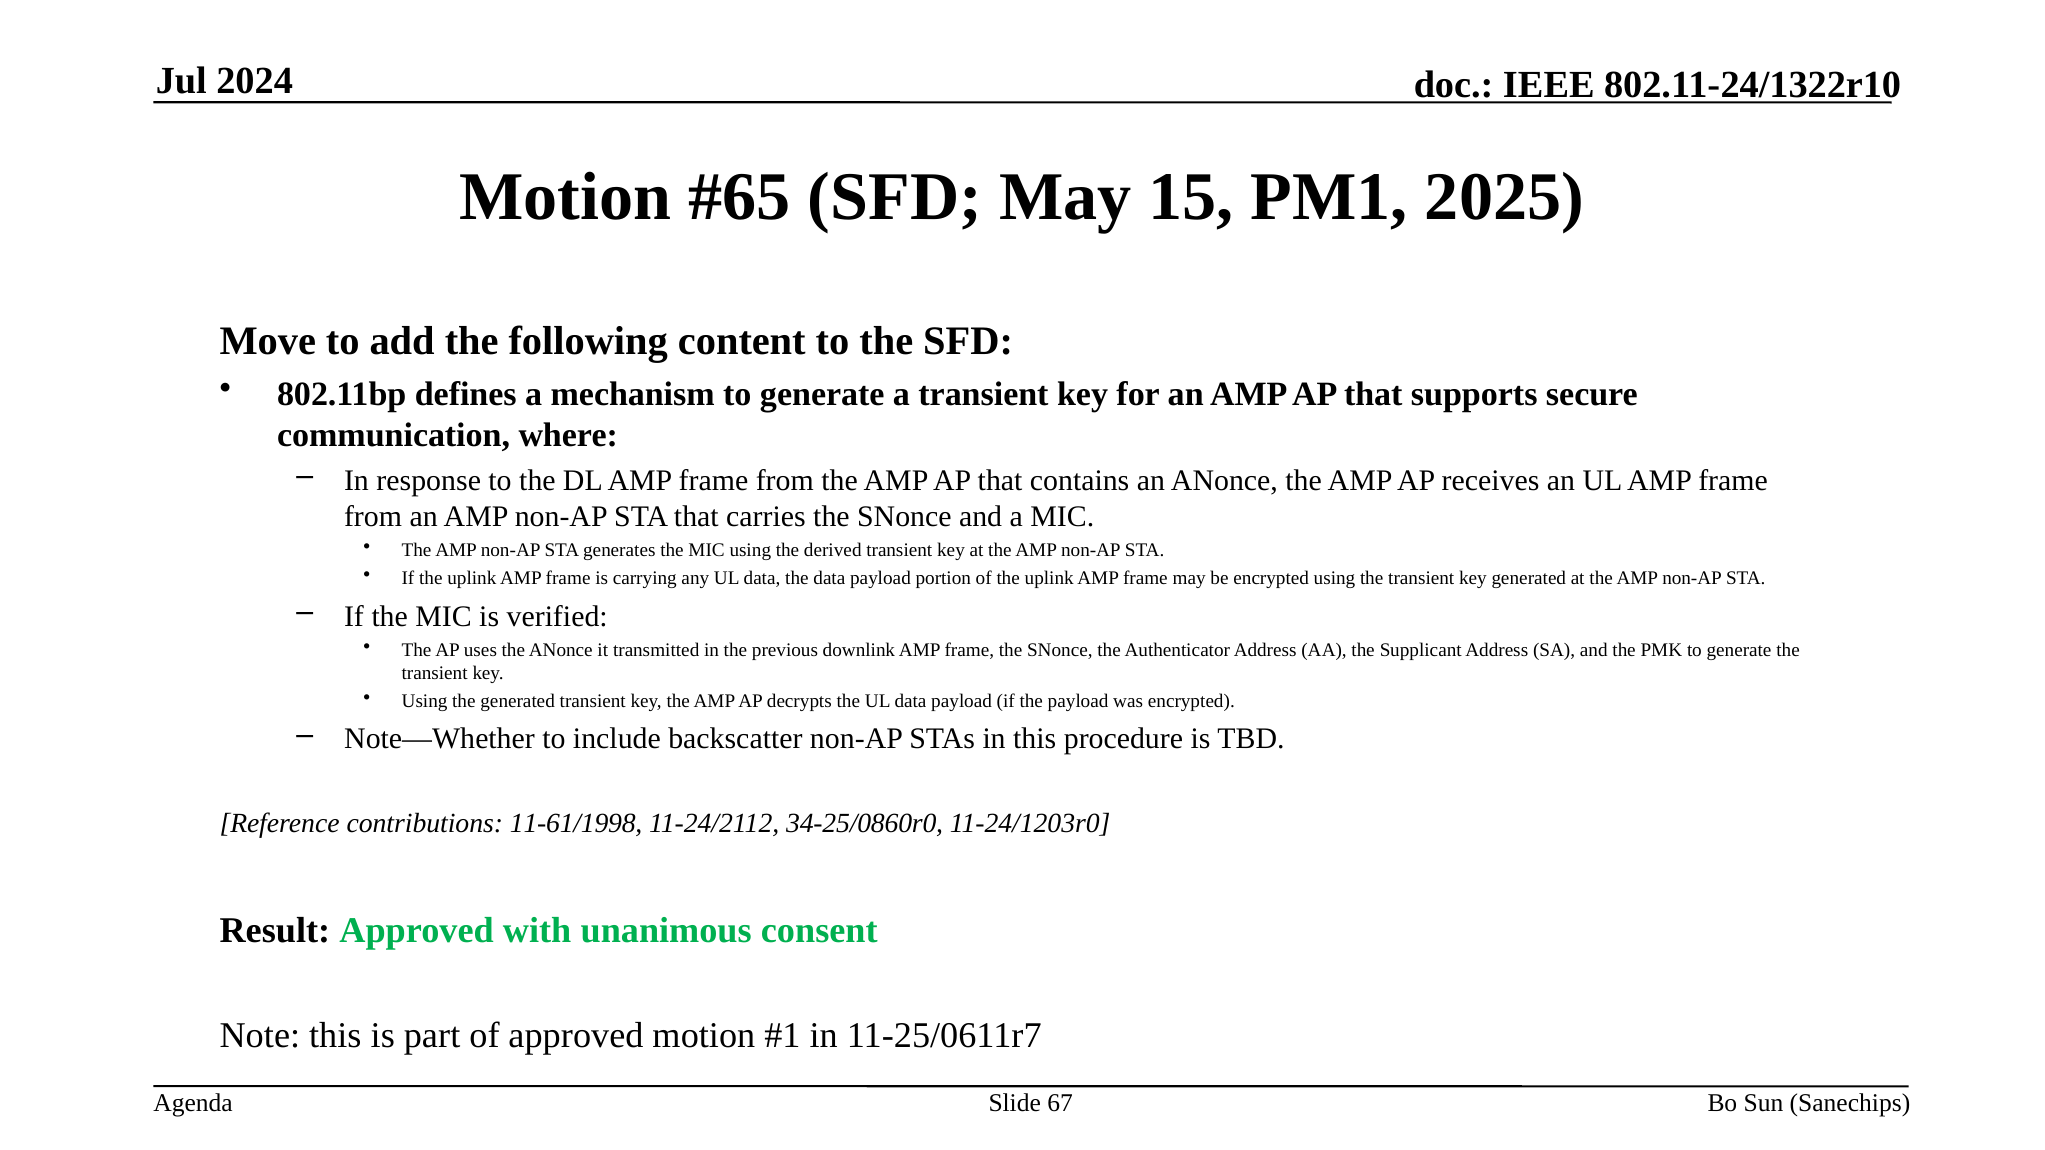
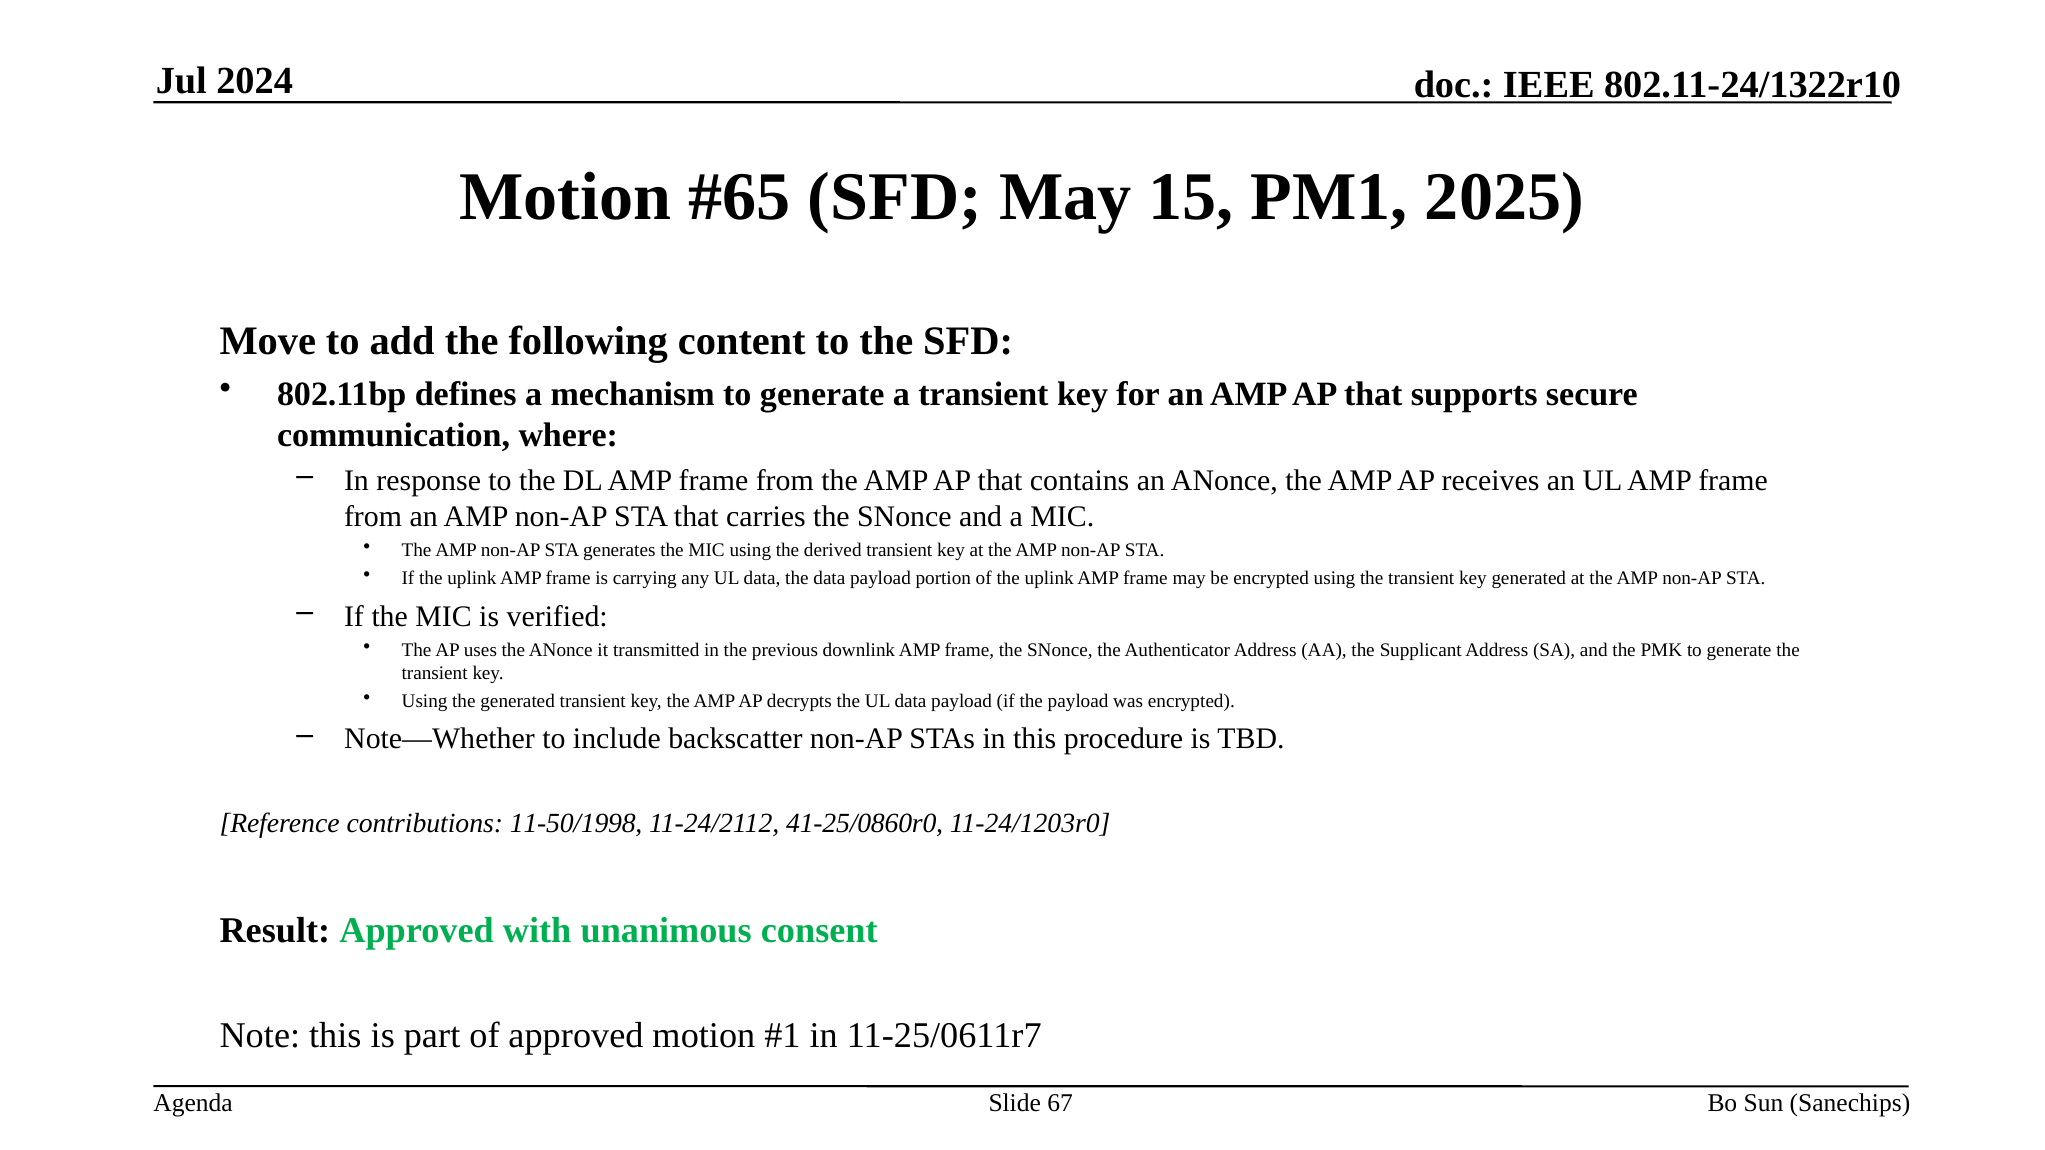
11-61/1998: 11-61/1998 -> 11-50/1998
34-25/0860r0: 34-25/0860r0 -> 41-25/0860r0
